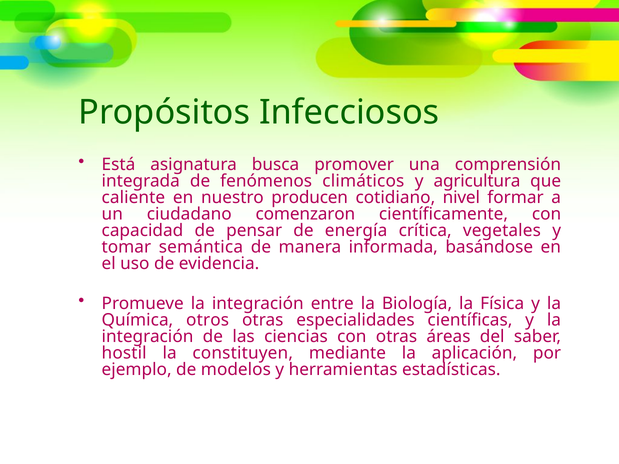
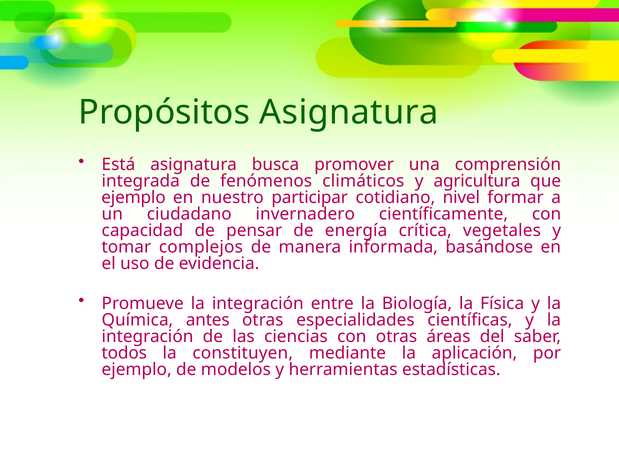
Propósitos Infecciosos: Infecciosos -> Asignatura
caliente at (133, 198): caliente -> ejemplo
producen: producen -> participar
comenzaron: comenzaron -> invernadero
semántica: semántica -> complejos
otros: otros -> antes
hostil: hostil -> todos
